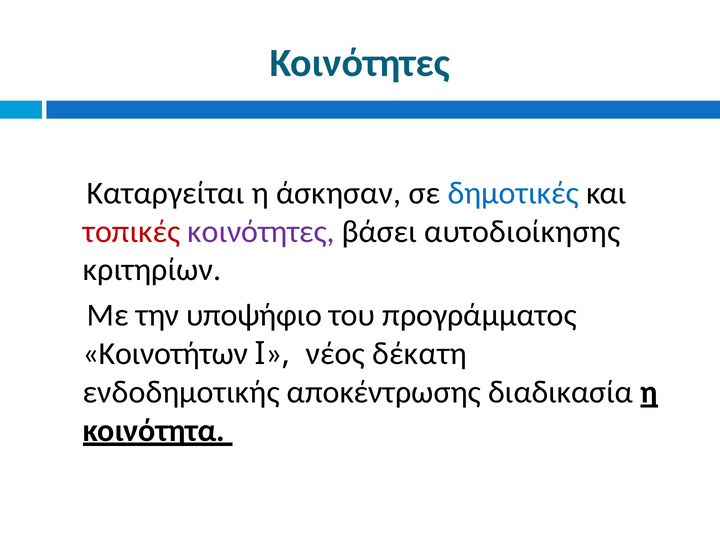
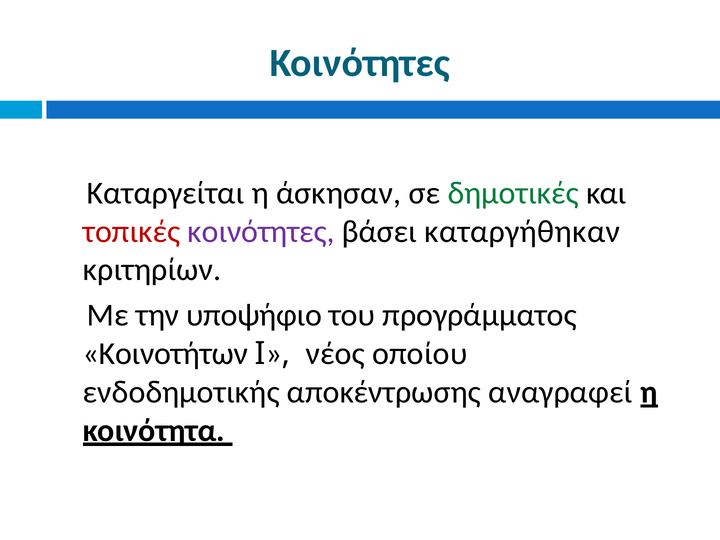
δημοτικές colour: blue -> green
αυτοδιοίκησης: αυτοδιοίκησης -> καταργήθηκαν
δέκατη: δέκατη -> οποίου
διαδικασία: διαδικασία -> αναγραφεί
